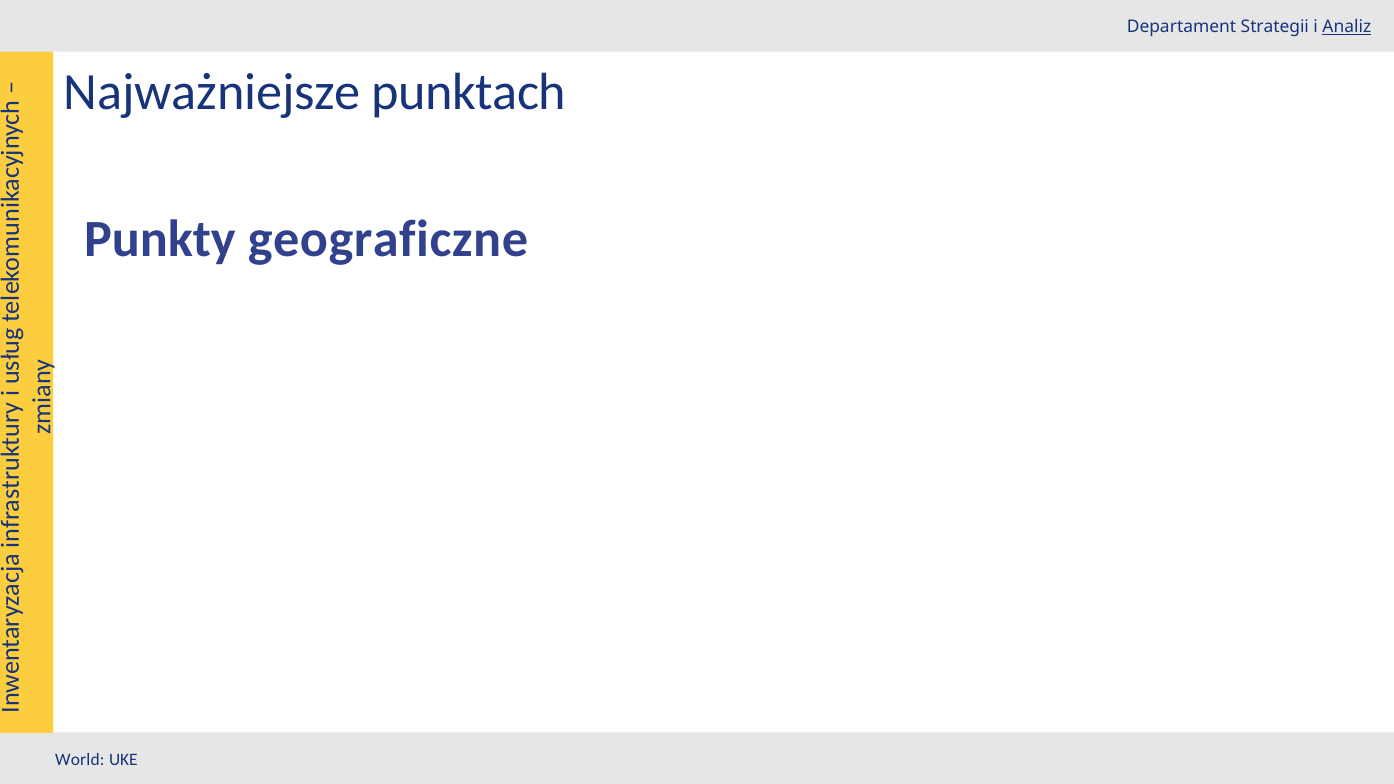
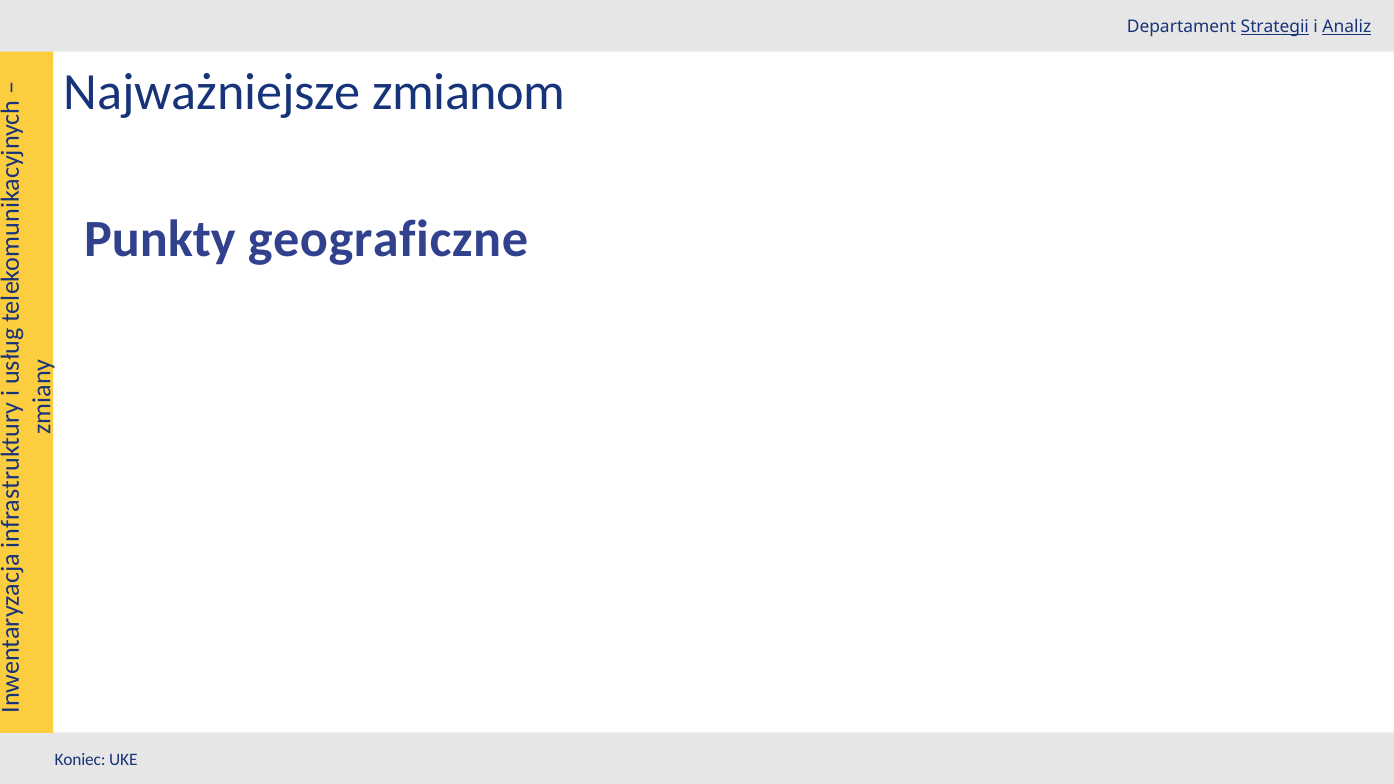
Strategii underline: none -> present
punktach: punktach -> zmianom
World: World -> Koniec
